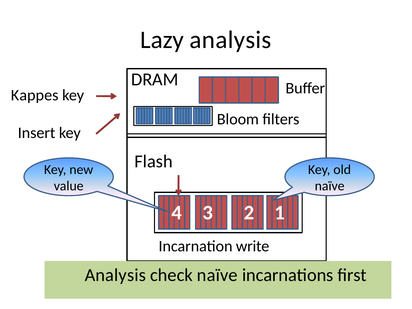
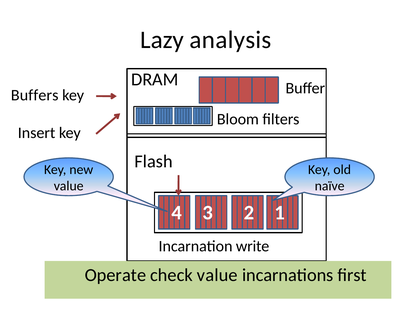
Kappes: Kappes -> Buffers
Analysis at (115, 275): Analysis -> Operate
check naïve: naïve -> value
